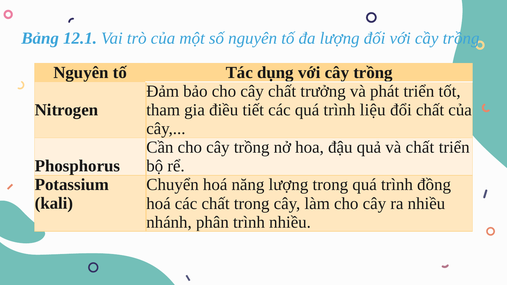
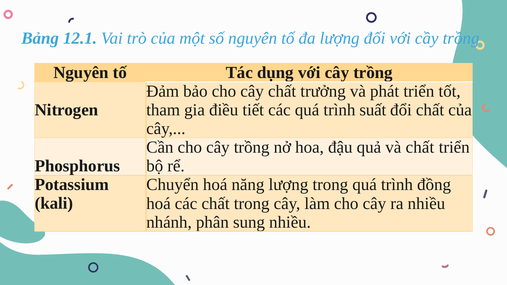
liệu: liệu -> suất
phân trình: trình -> sung
